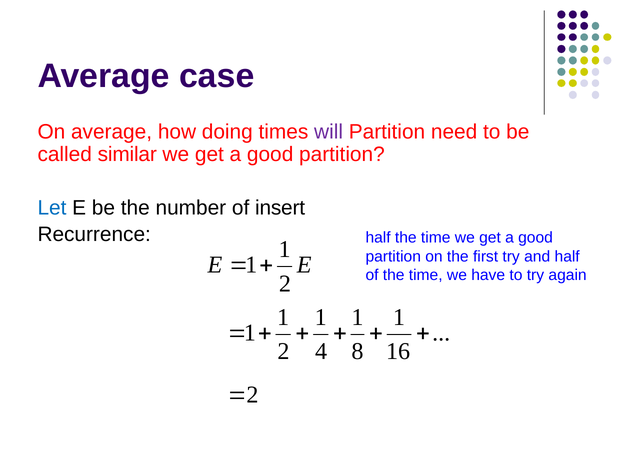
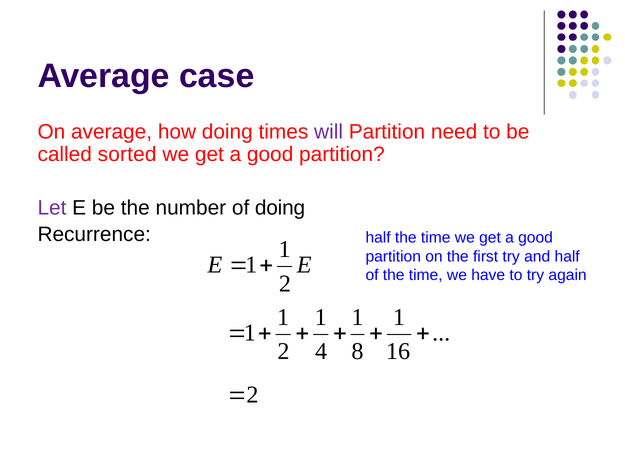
similar: similar -> sorted
Let colour: blue -> purple
of insert: insert -> doing
